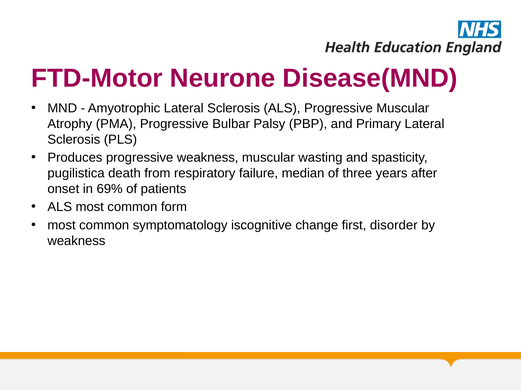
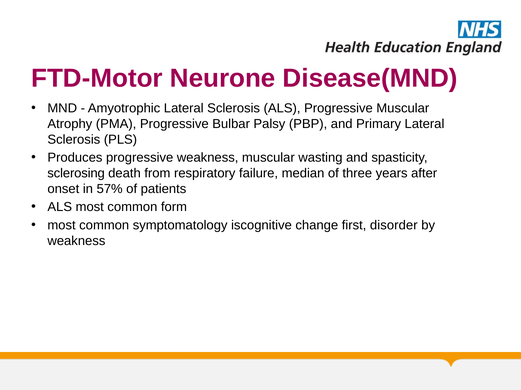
pugilistica: pugilistica -> sclerosing
69%: 69% -> 57%
